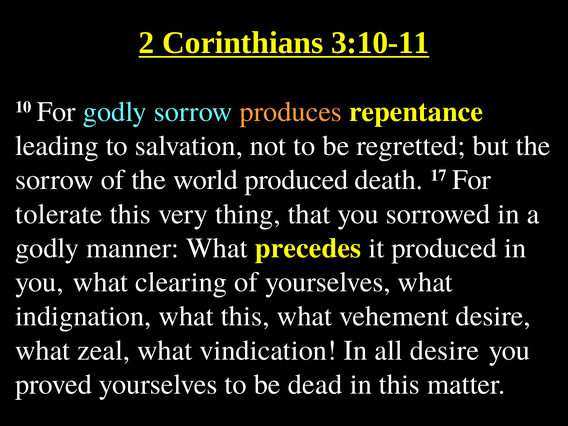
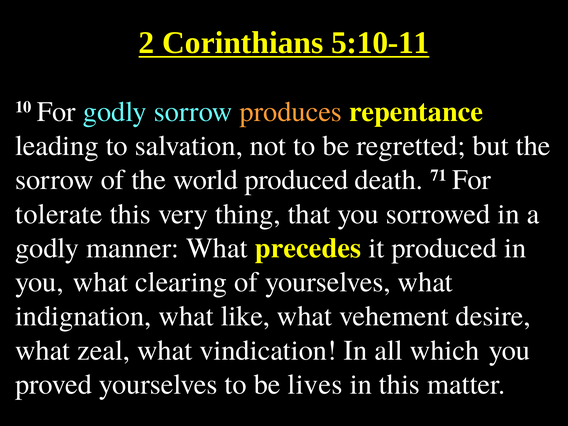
3:10-11: 3:10-11 -> 5:10-11
17: 17 -> 71
what this: this -> like
all desire: desire -> which
dead: dead -> lives
